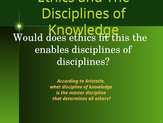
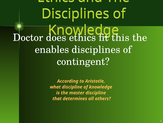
Would: Would -> Doctor
disciplines at (83, 61): disciplines -> contingent
